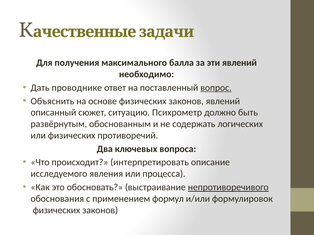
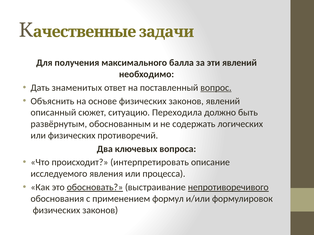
проводнике: проводнике -> знаменитых
Психрометр: Психрометр -> Переходила
обосновать underline: none -> present
